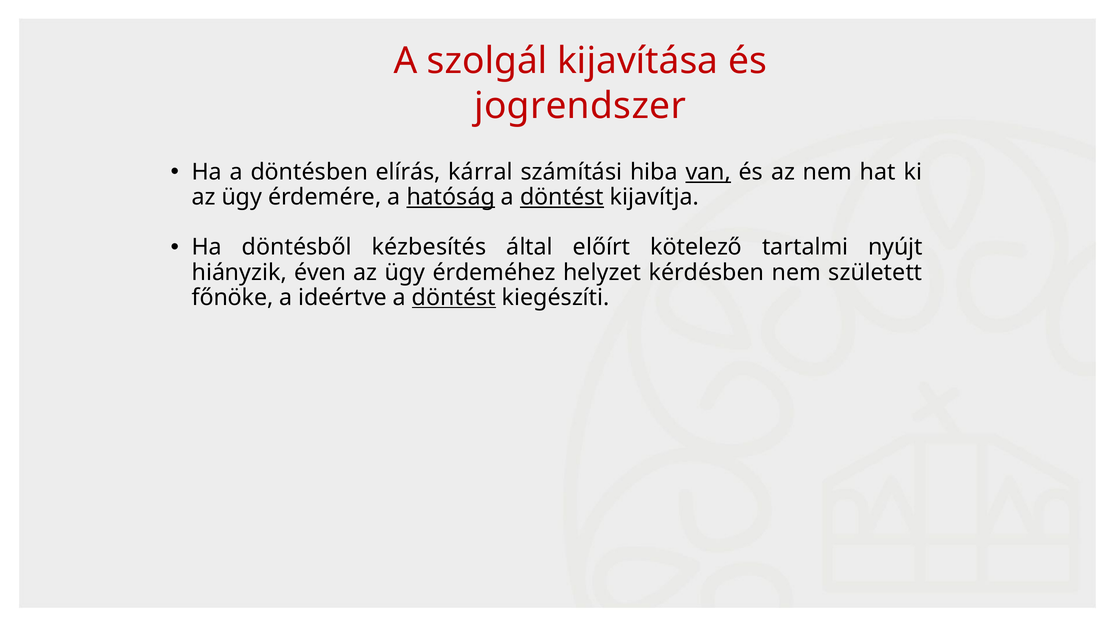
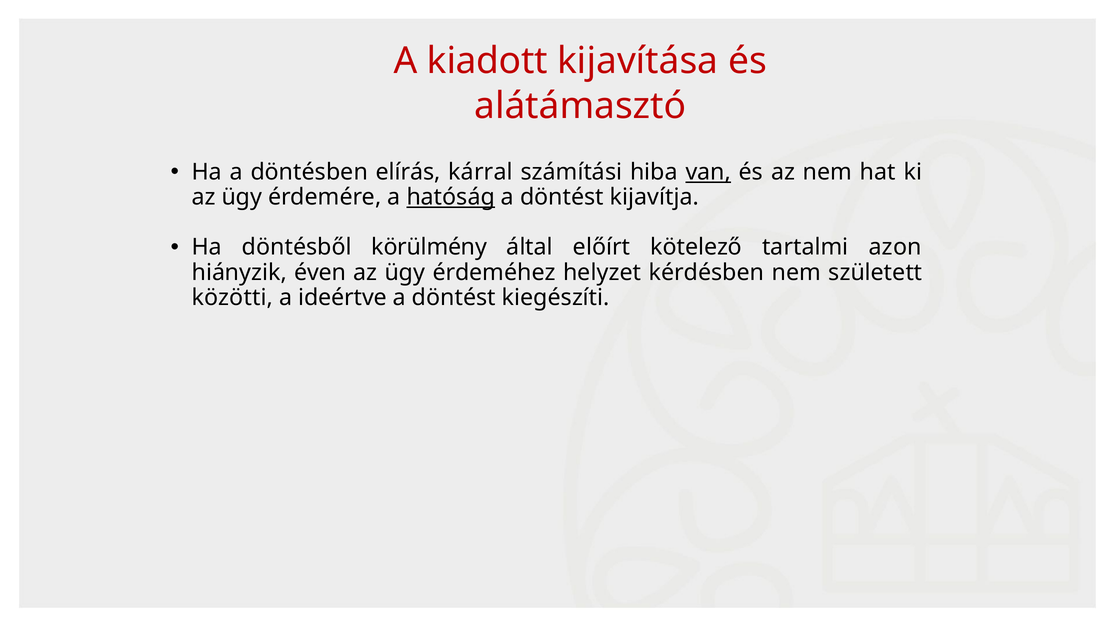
szolgál: szolgál -> kiadott
jogrendszer: jogrendszer -> alátámasztó
döntést at (562, 197) underline: present -> none
kézbesítés: kézbesítés -> körülmény
nyújt: nyújt -> azon
főnöke: főnöke -> közötti
döntést at (454, 298) underline: present -> none
